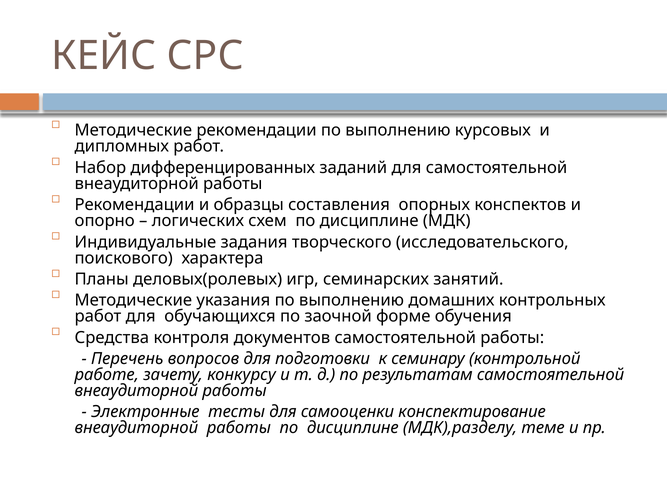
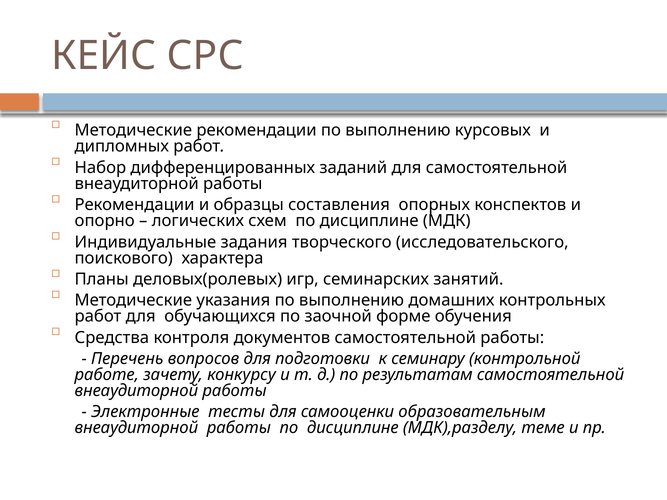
конспектирование: конспектирование -> образовательным
